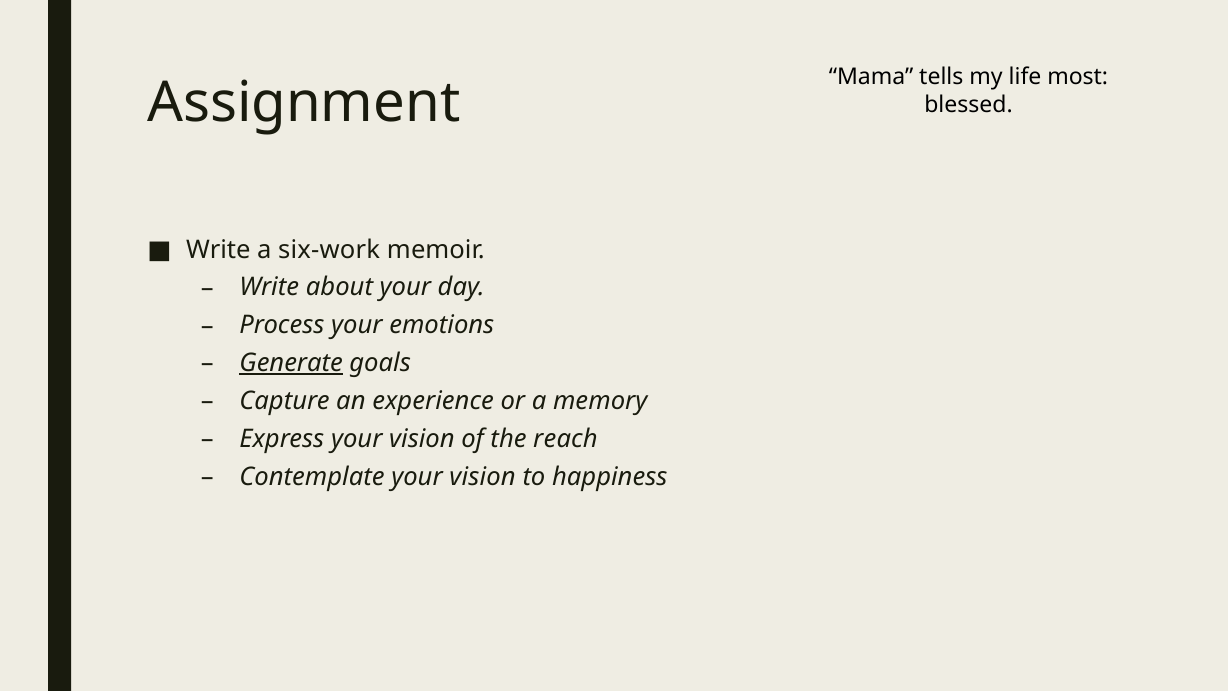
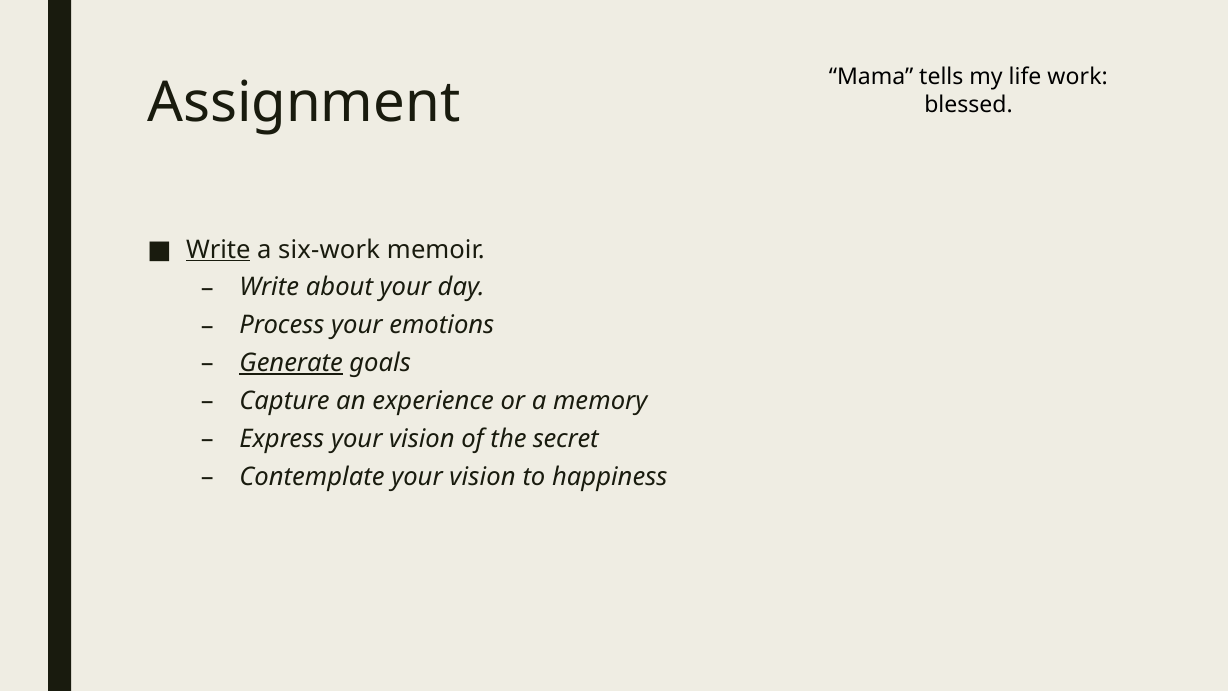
most: most -> work
Write at (218, 250) underline: none -> present
reach: reach -> secret
